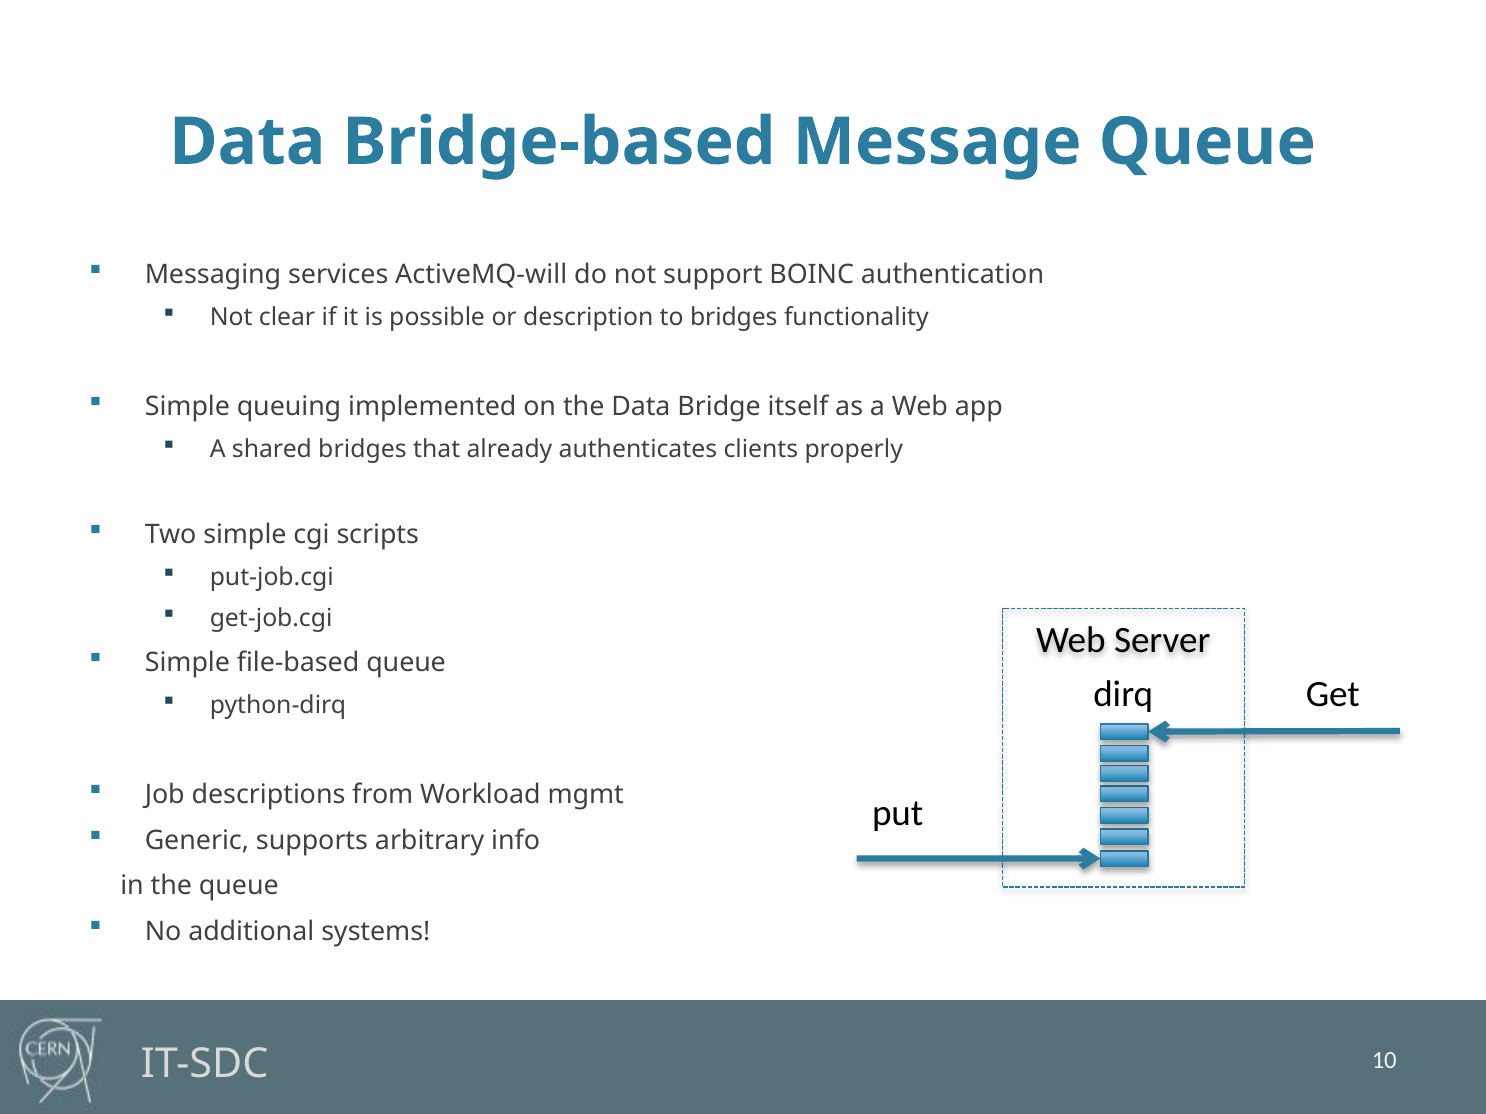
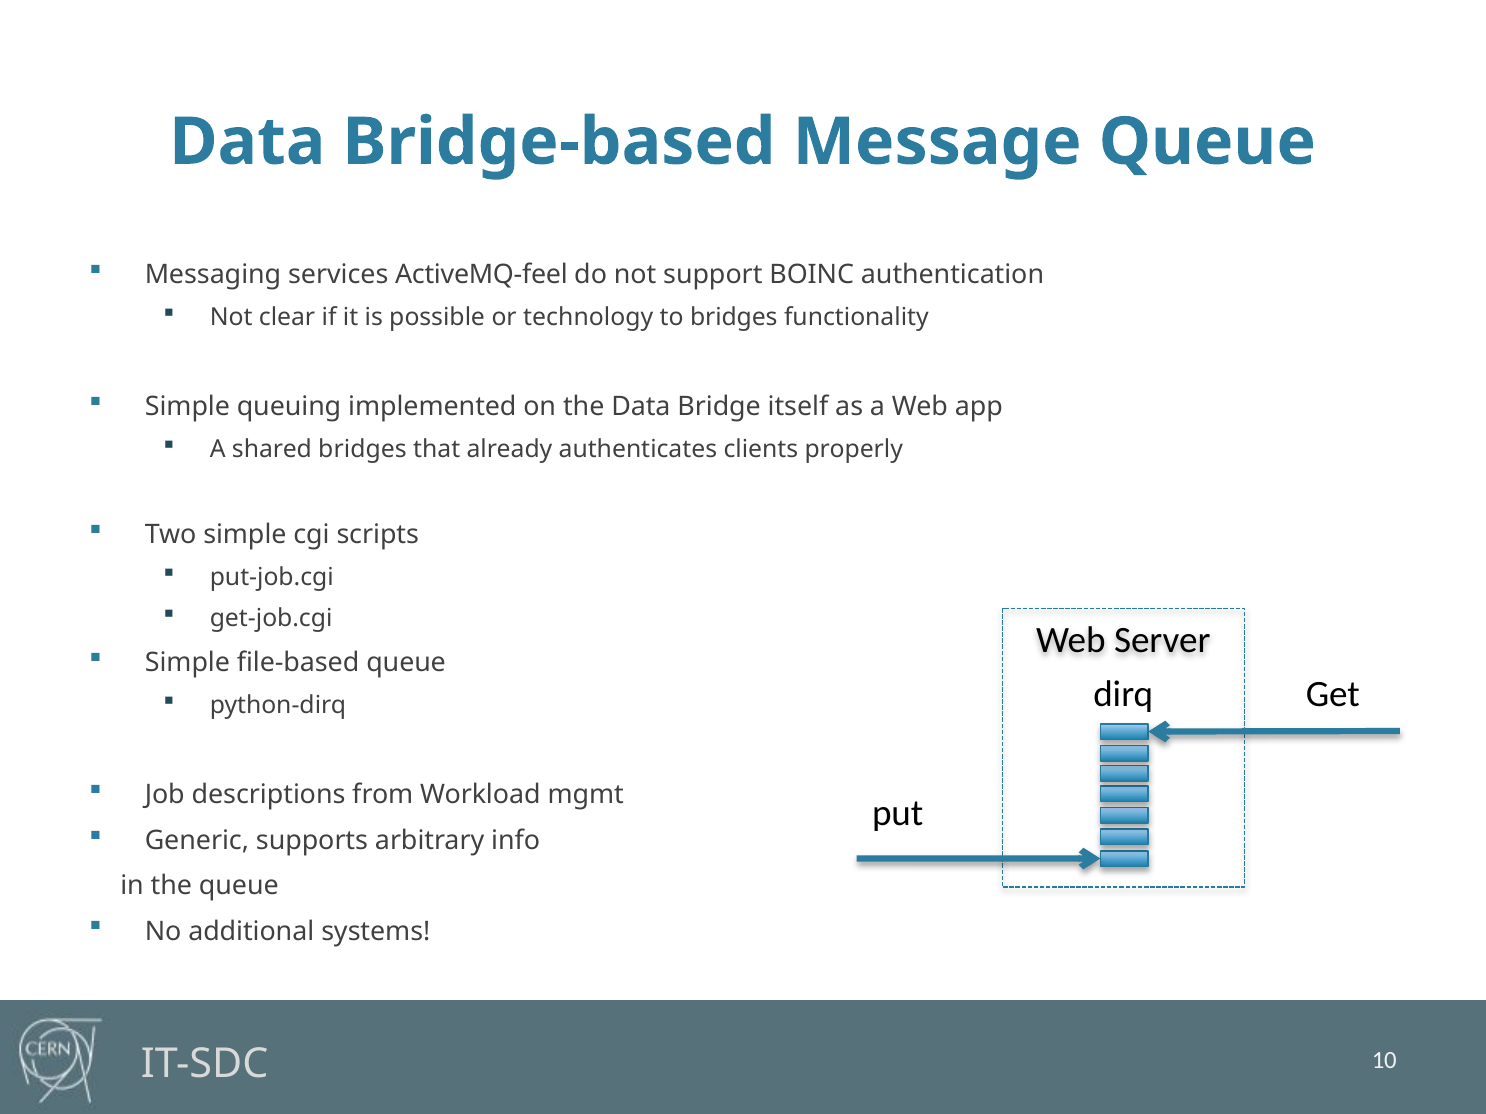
ActiveMQ-will: ActiveMQ-will -> ActiveMQ-feel
description: description -> technology
